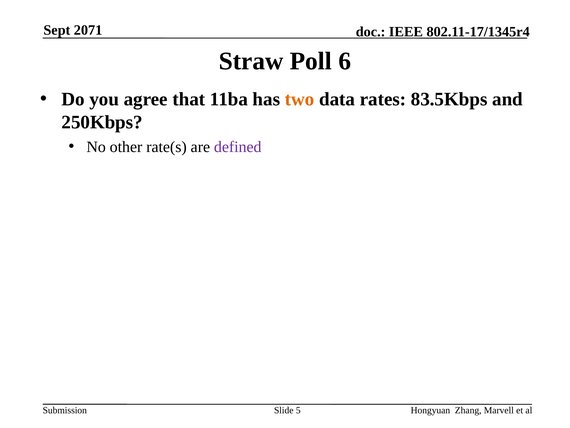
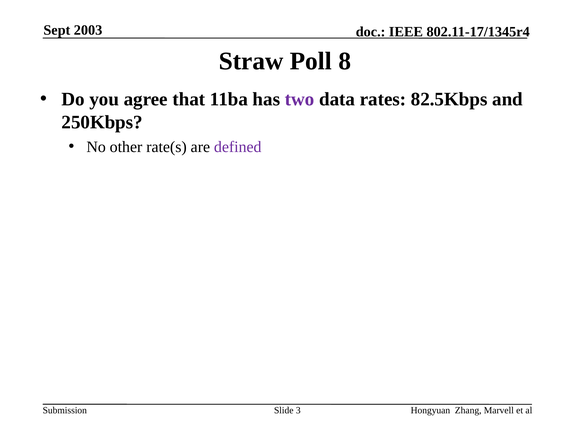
2071: 2071 -> 2003
6: 6 -> 8
two colour: orange -> purple
83.5Kbps: 83.5Kbps -> 82.5Kbps
5: 5 -> 3
